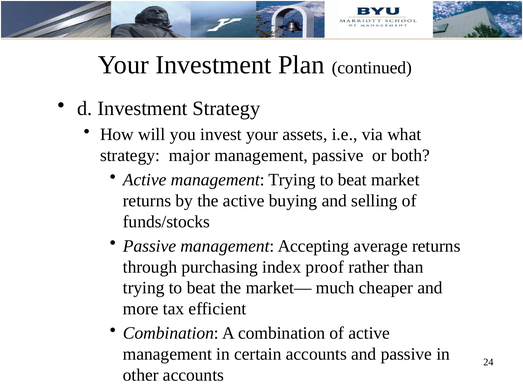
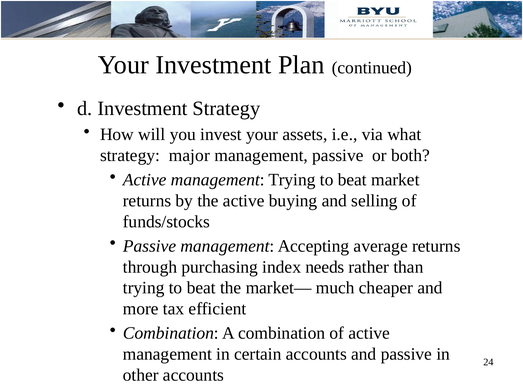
proof: proof -> needs
